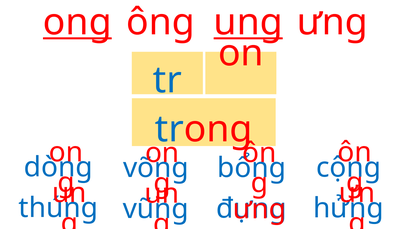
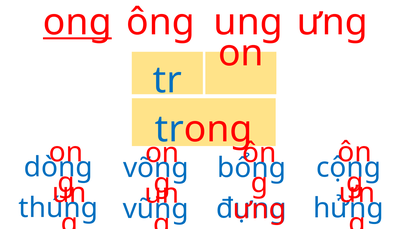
ung underline: present -> none
